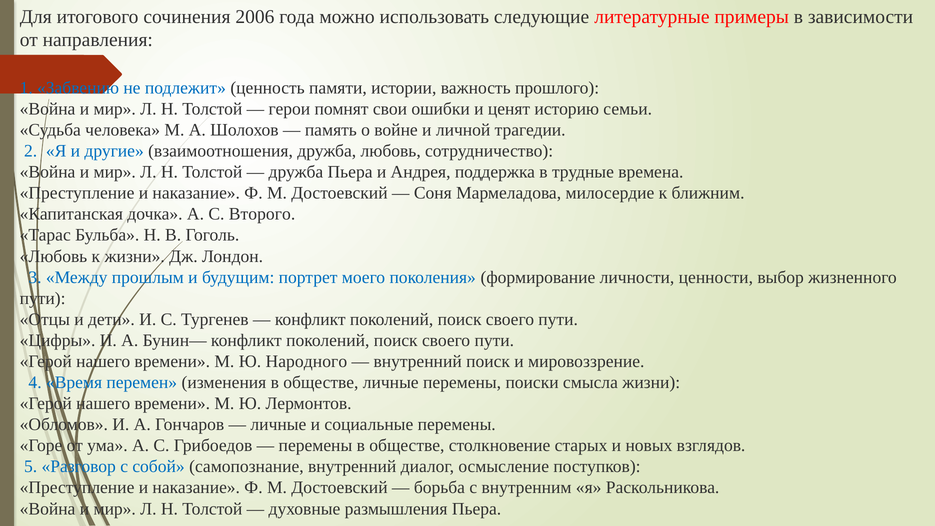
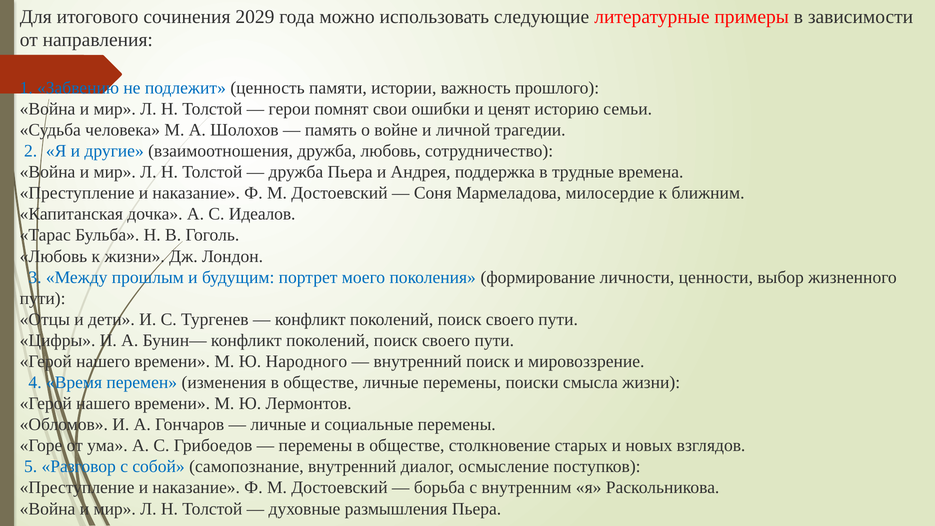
2006: 2006 -> 2029
Второго: Второго -> Идеалов
